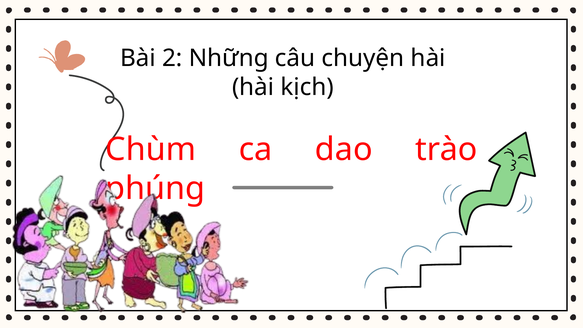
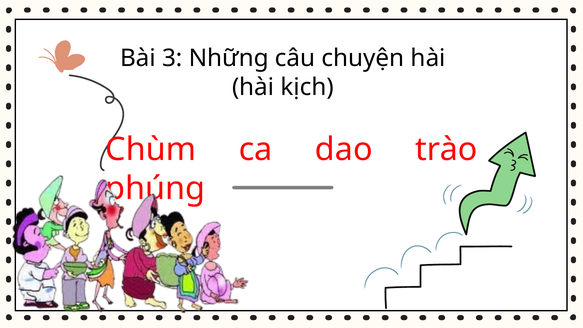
2: 2 -> 3
